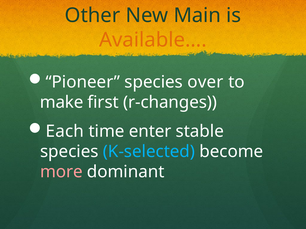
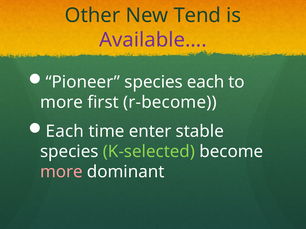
Main: Main -> Tend
Available… colour: orange -> purple
species over: over -> each
make at (62, 103): make -> more
r-changes: r-changes -> r-become
K-selected colour: light blue -> light green
